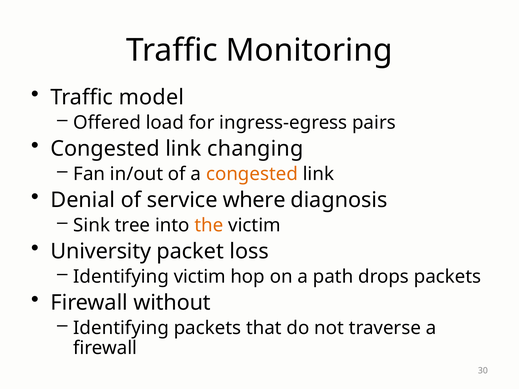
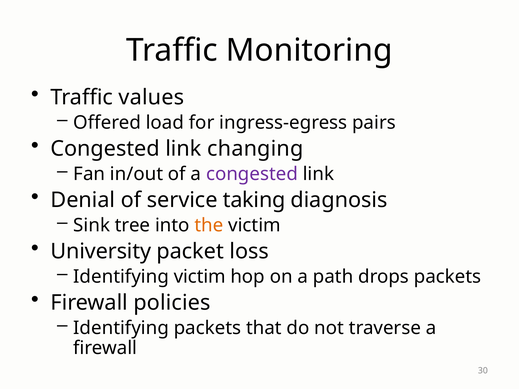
model: model -> values
congested at (252, 174) colour: orange -> purple
where: where -> taking
without: without -> policies
